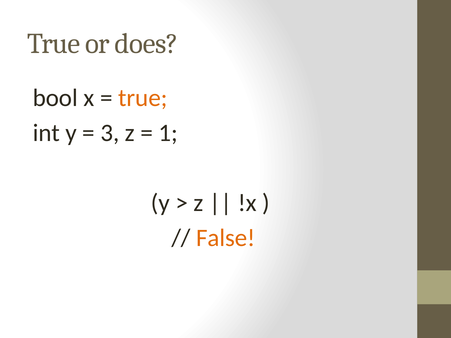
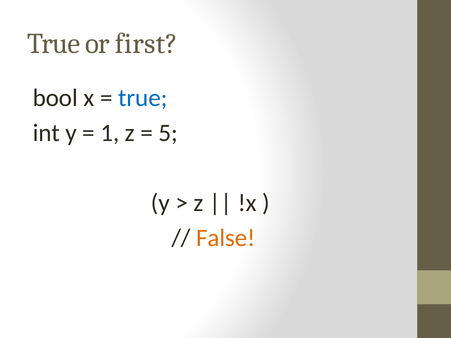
does: does -> first
true at (143, 98) colour: orange -> blue
3: 3 -> 1
1: 1 -> 5
